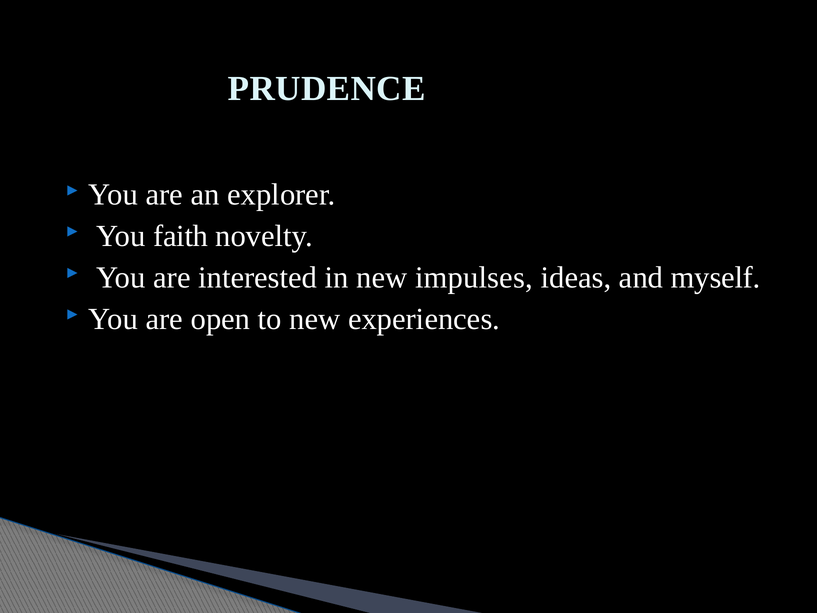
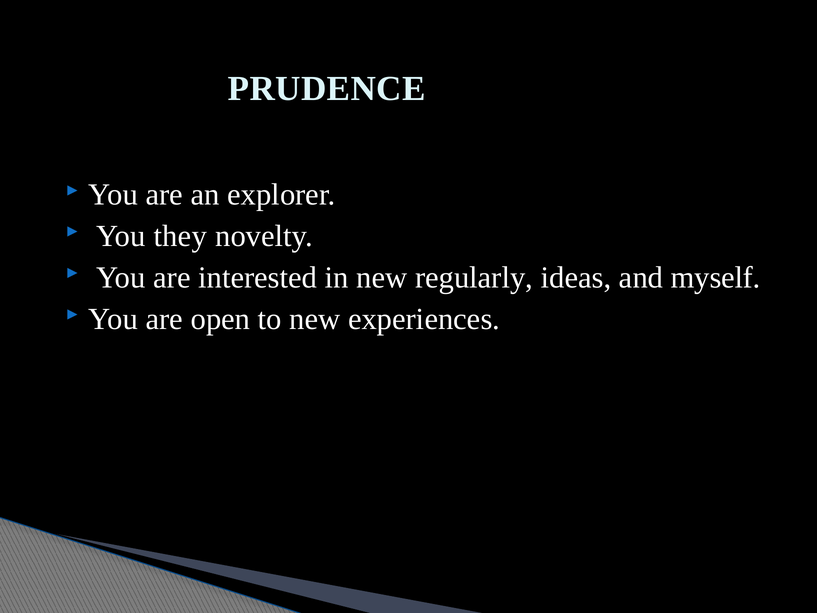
faith: faith -> they
impulses: impulses -> regularly
